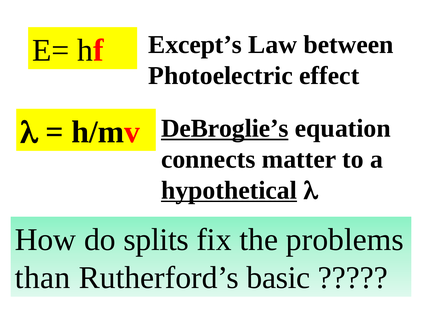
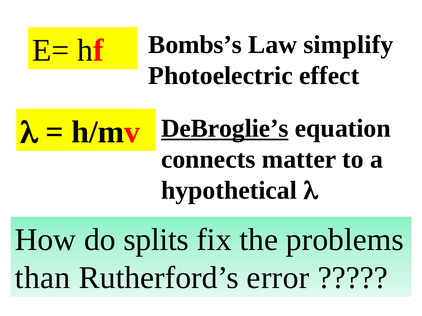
Except’s: Except’s -> Bombs’s
between: between -> simplify
hypothetical underline: present -> none
basic: basic -> error
